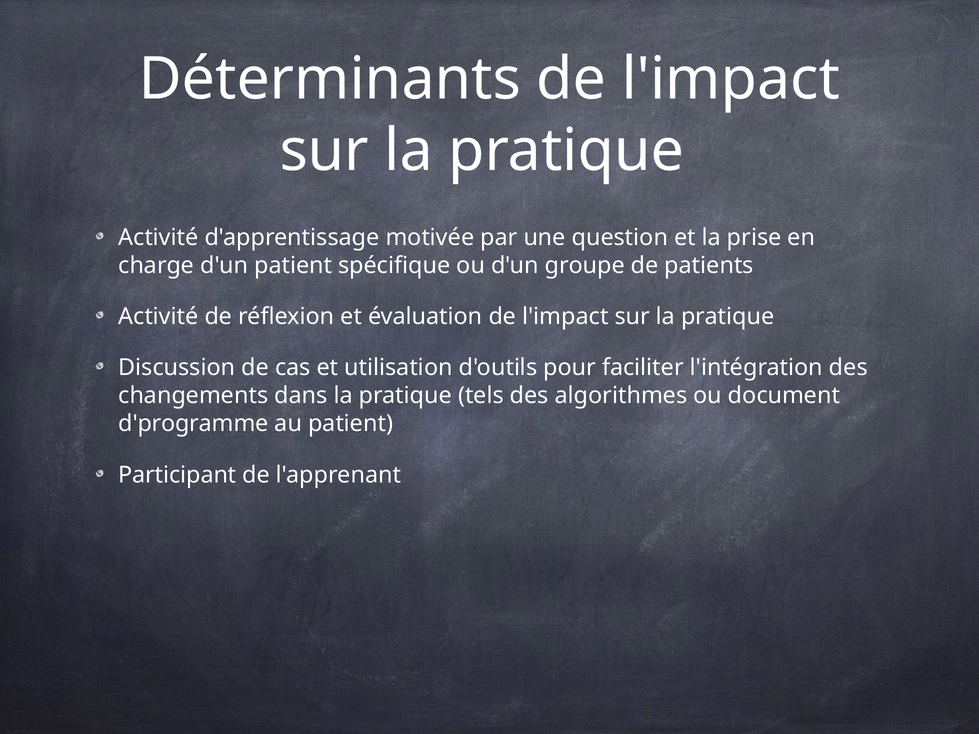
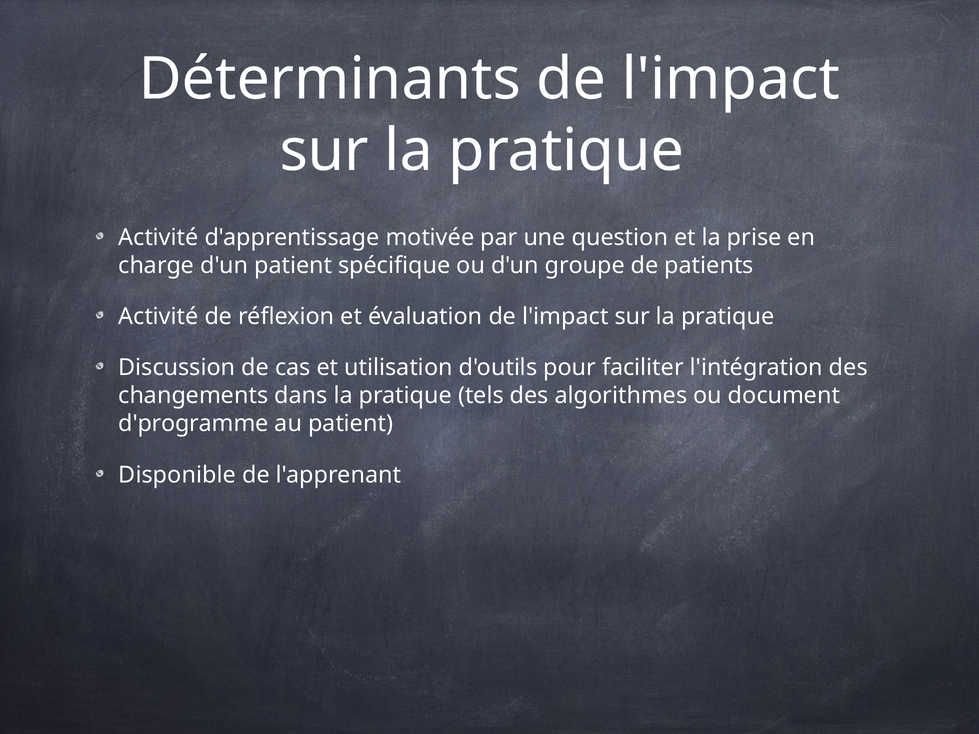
Participant: Participant -> Disponible
